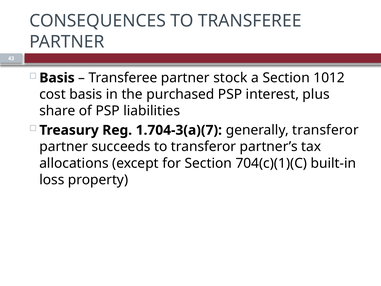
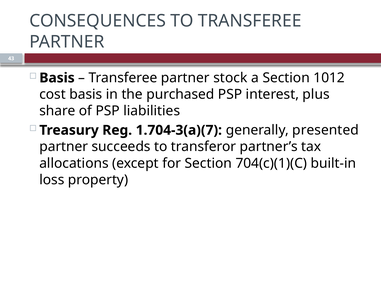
generally transferor: transferor -> presented
